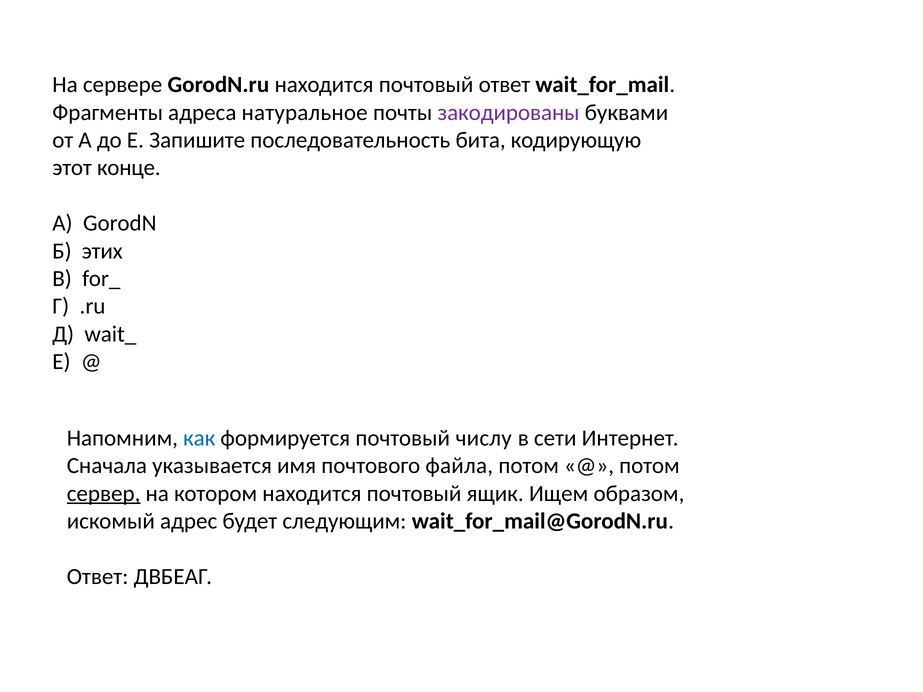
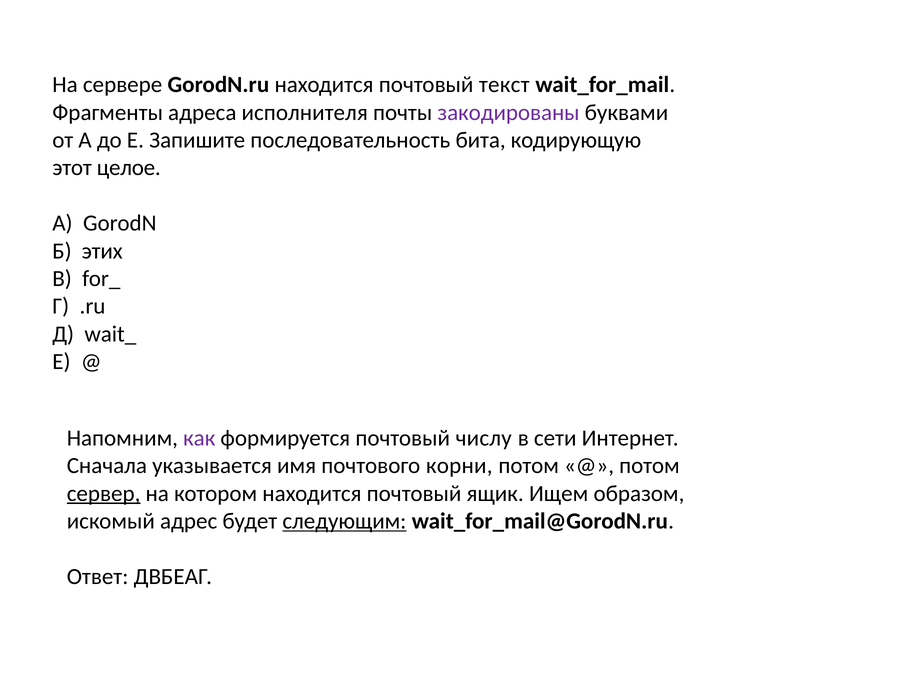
почтовый ответ: ответ -> текст
натуральное: натуральное -> исполнителя
конце: конце -> целое
как colour: blue -> purple
файла: файла -> корни
следующим underline: none -> present
